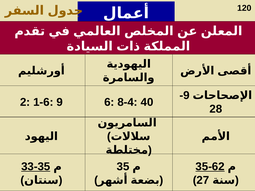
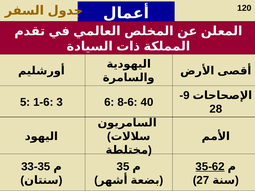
2: 2 -> 5
1-6 9: 9 -> 3
8-4: 8-4 -> 8-6
33-35 underline: present -> none
